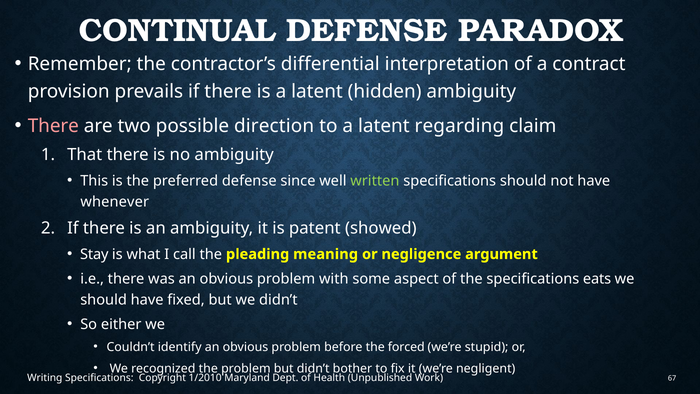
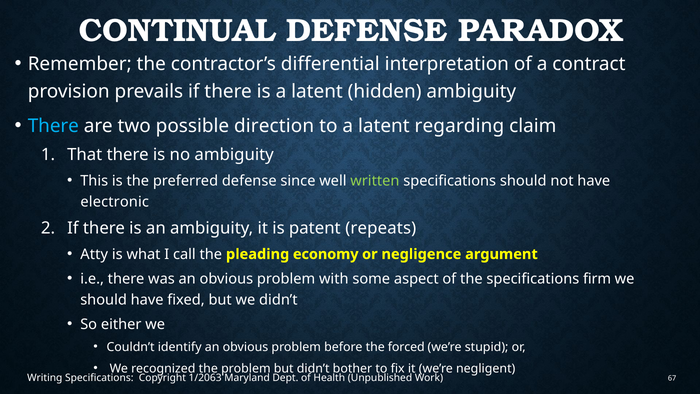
There at (53, 126) colour: pink -> light blue
whenever: whenever -> electronic
showed: showed -> repeats
Stay: Stay -> Atty
meaning: meaning -> economy
eats: eats -> firm
1/2010: 1/2010 -> 1/2063
